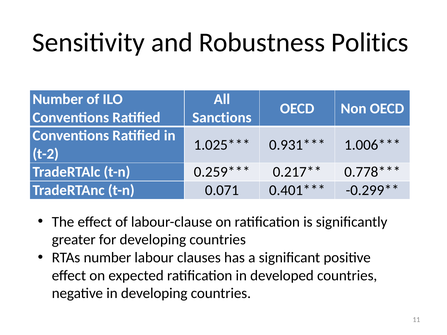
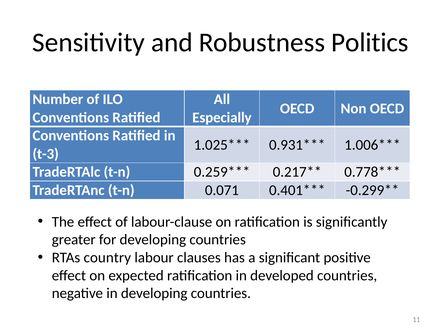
Sanctions: Sanctions -> Especially
t-2: t-2 -> t-3
RTAs number: number -> country
